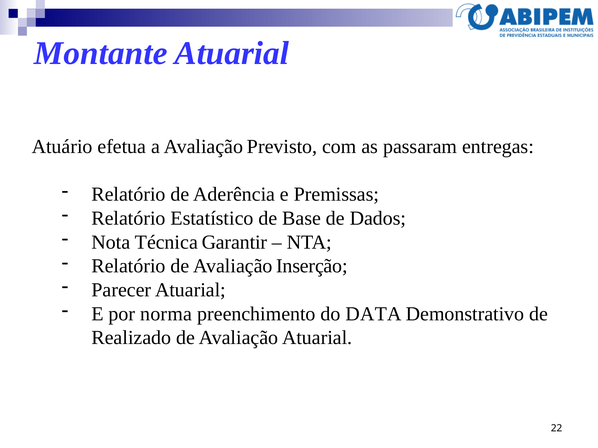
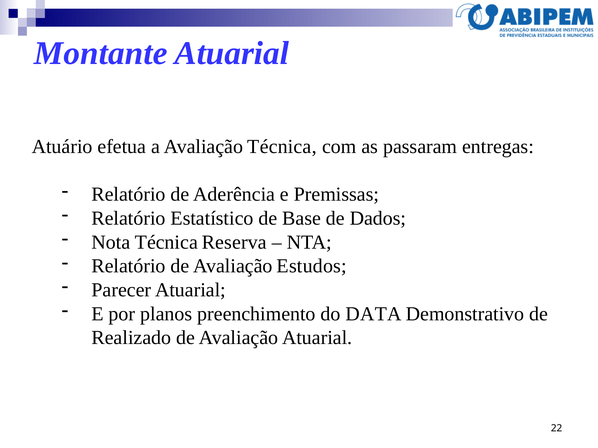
Avaliação Previsto: Previsto -> Técnica
Garantir: Garantir -> Reserva
Inserção: Inserção -> Estudos
norma: norma -> planos
